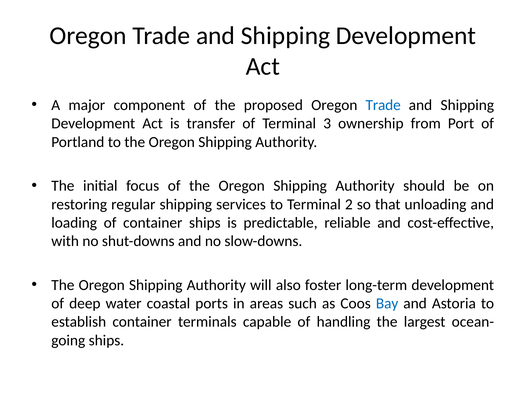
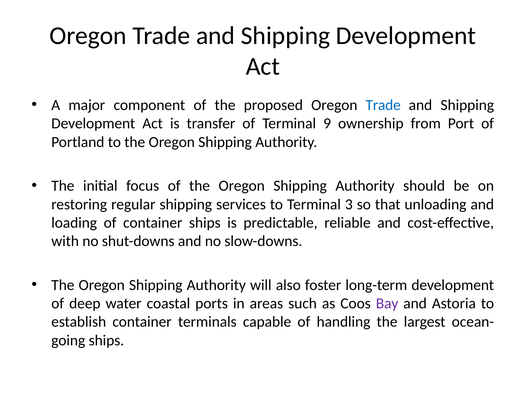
3: 3 -> 9
2: 2 -> 3
Bay colour: blue -> purple
